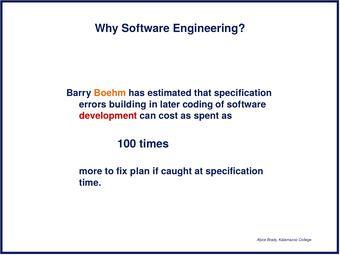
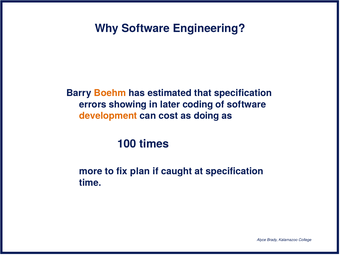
building: building -> showing
development colour: red -> orange
spent: spent -> doing
